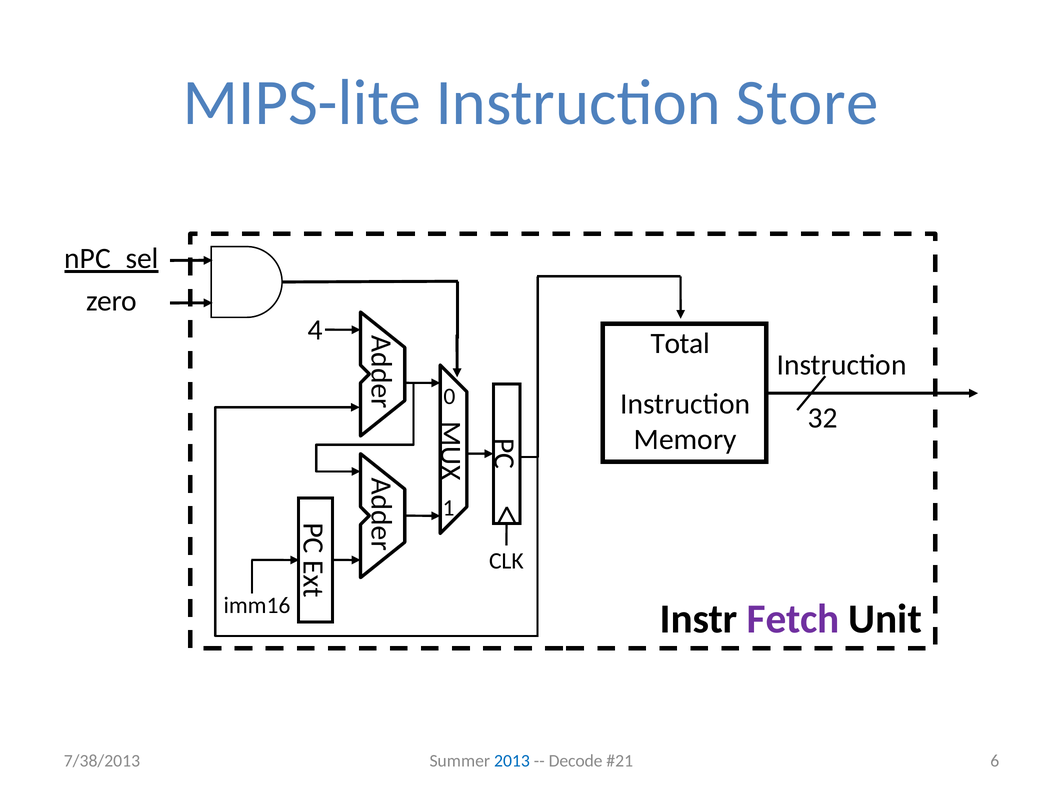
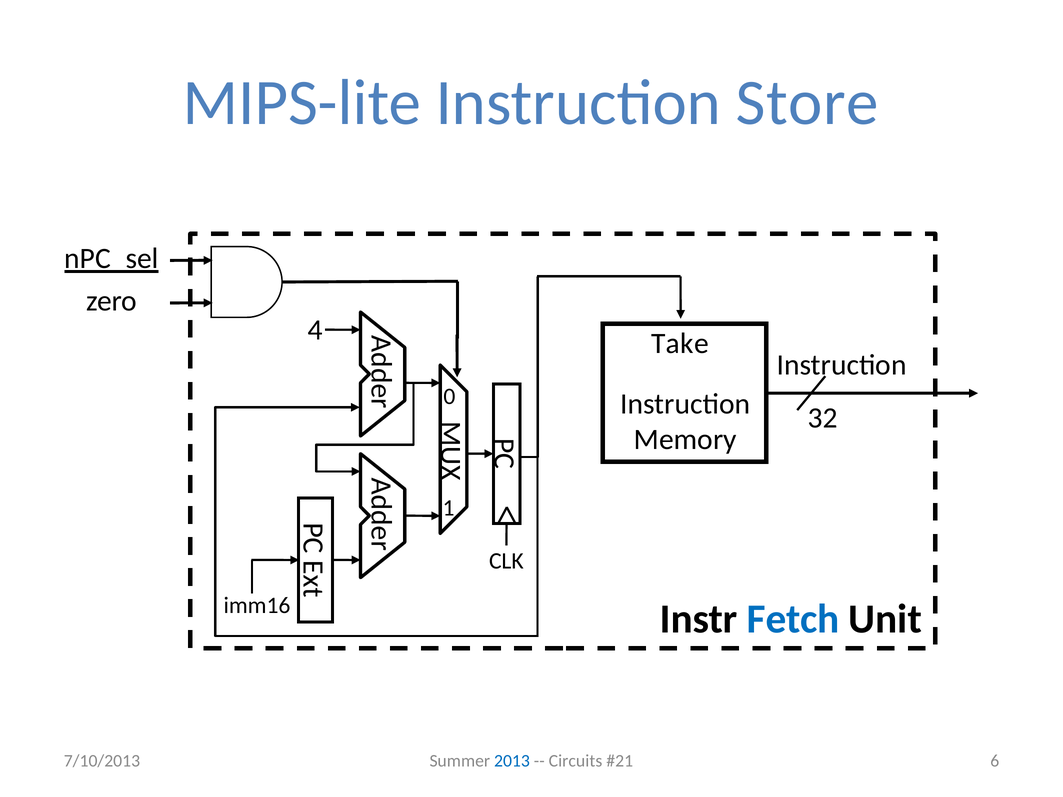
Total: Total -> Take
Fetch colour: purple -> blue
Decode: Decode -> Circuits
7/38/2013: 7/38/2013 -> 7/10/2013
